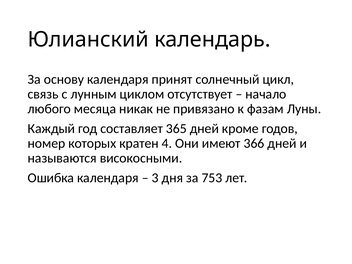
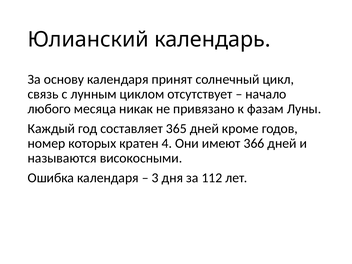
753: 753 -> 112
